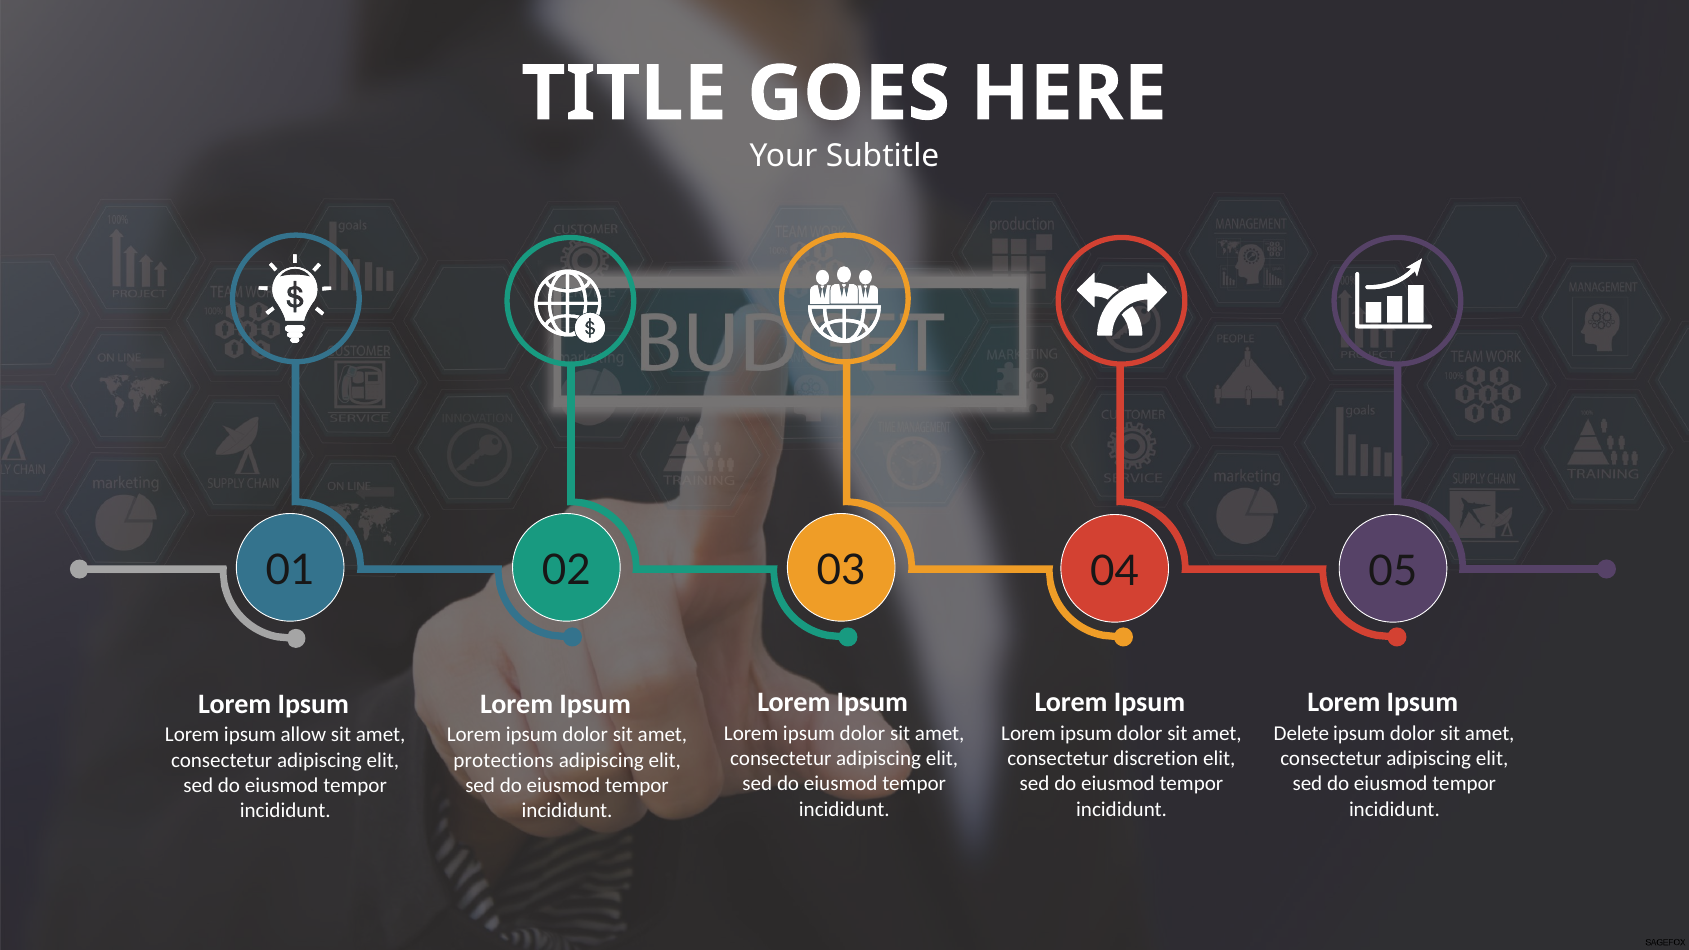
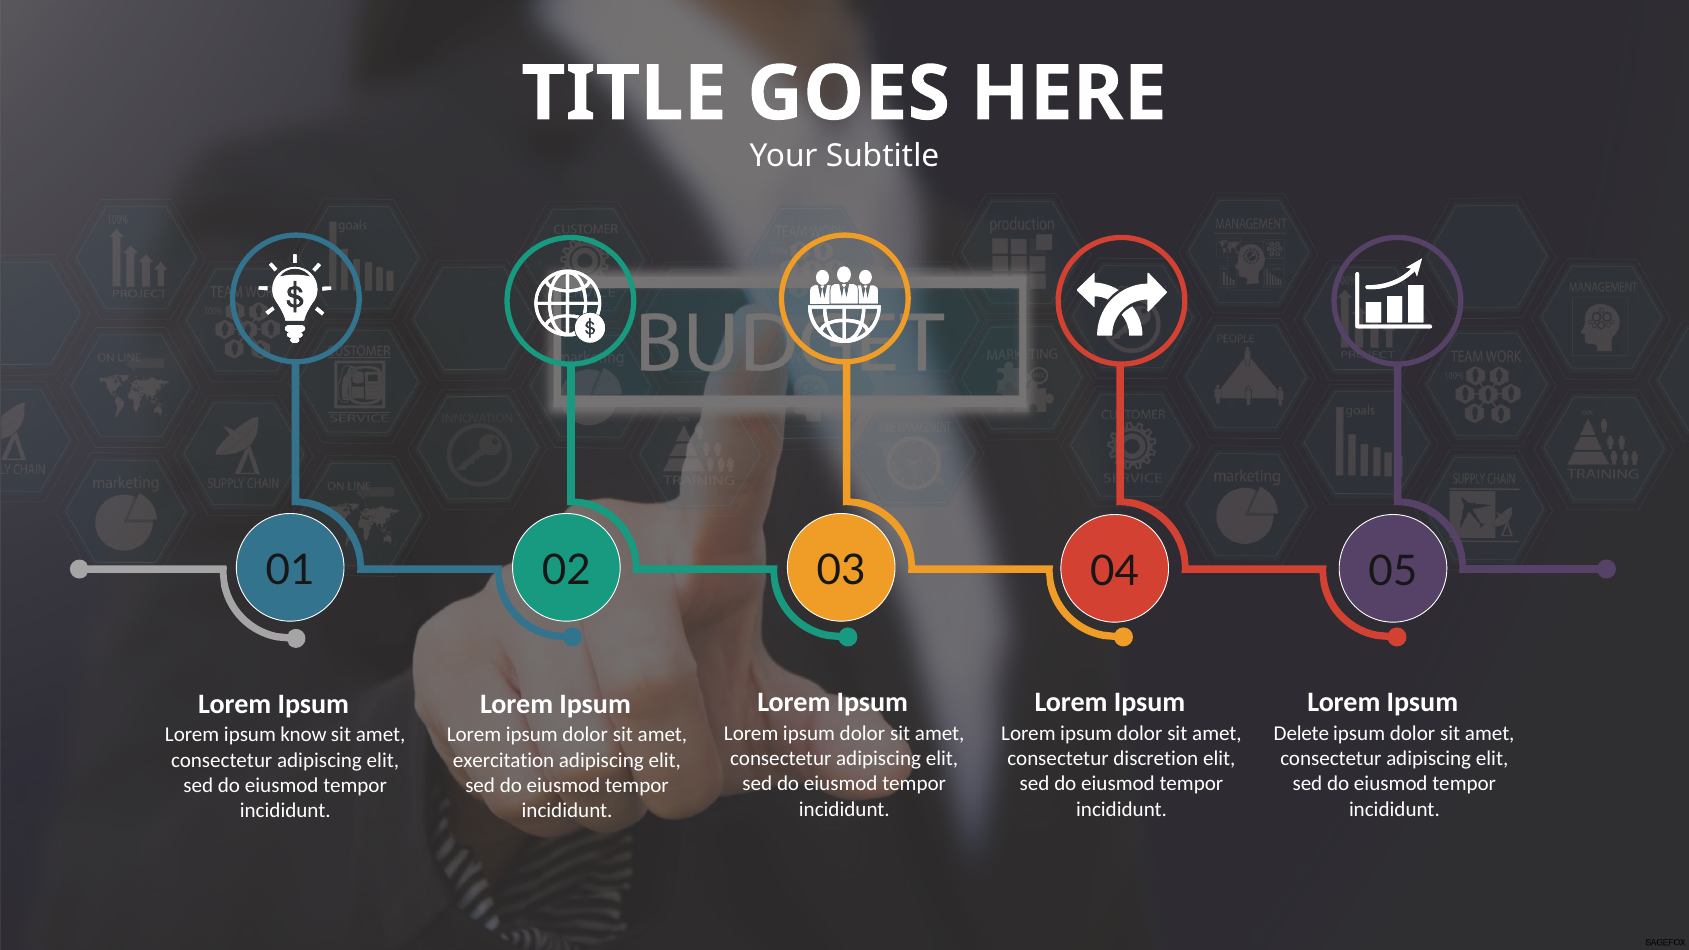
allow: allow -> know
protections: protections -> exercitation
